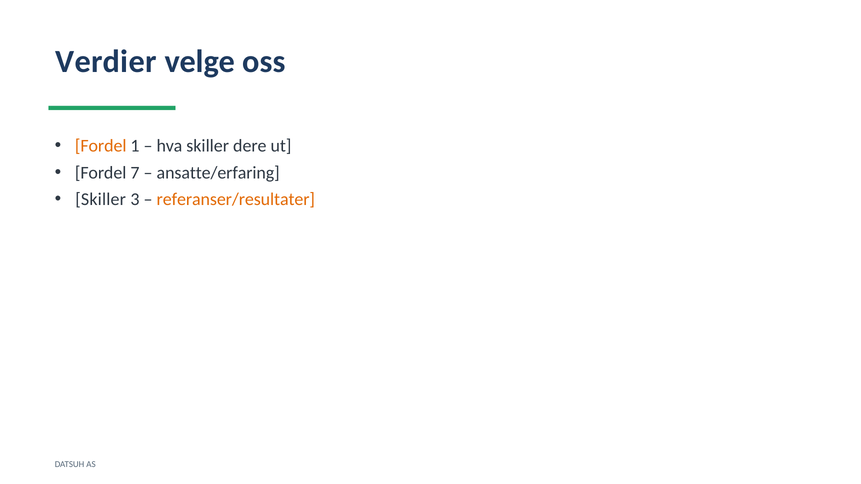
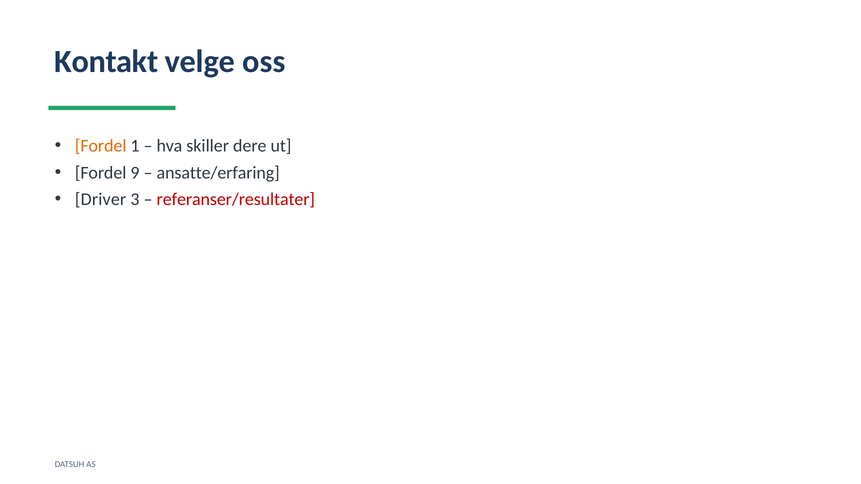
Verdier: Verdier -> Kontakt
7: 7 -> 9
Skiller at (101, 200): Skiller -> Driver
referanser/resultater colour: orange -> red
